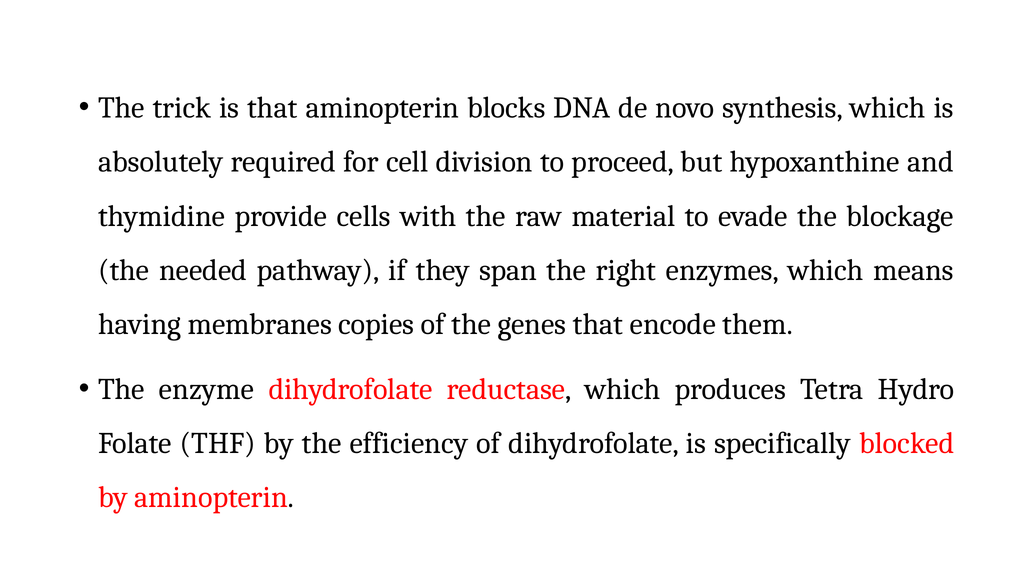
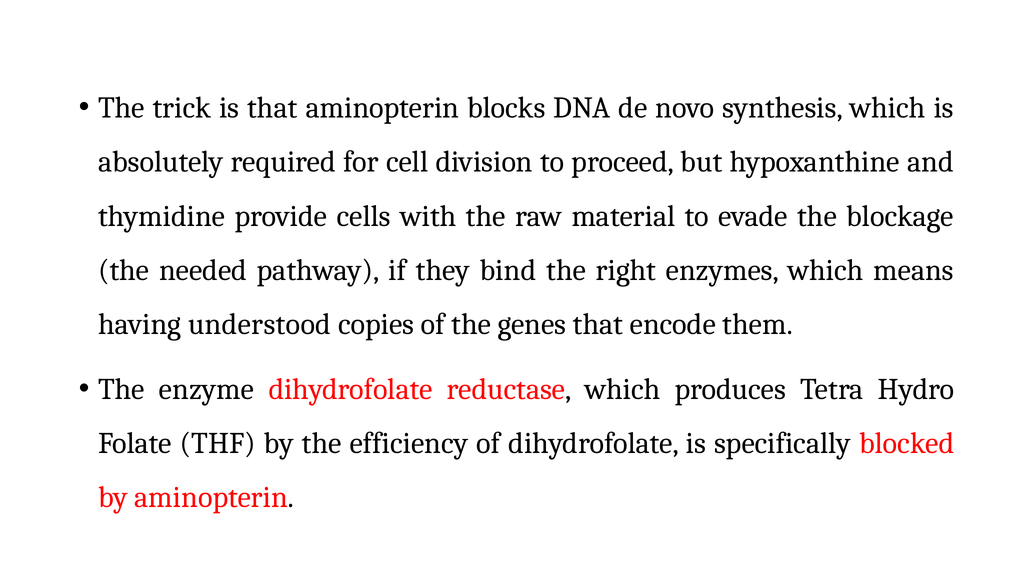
span: span -> bind
membranes: membranes -> understood
